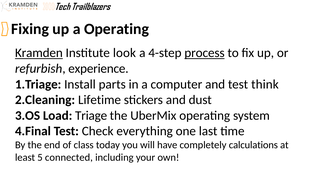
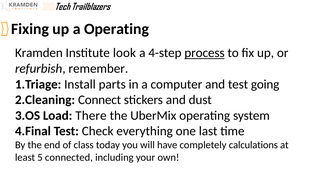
Kramden underline: present -> none
experience: experience -> remember
think: think -> going
Lifetime: Lifetime -> Connect
Triage: Triage -> There
